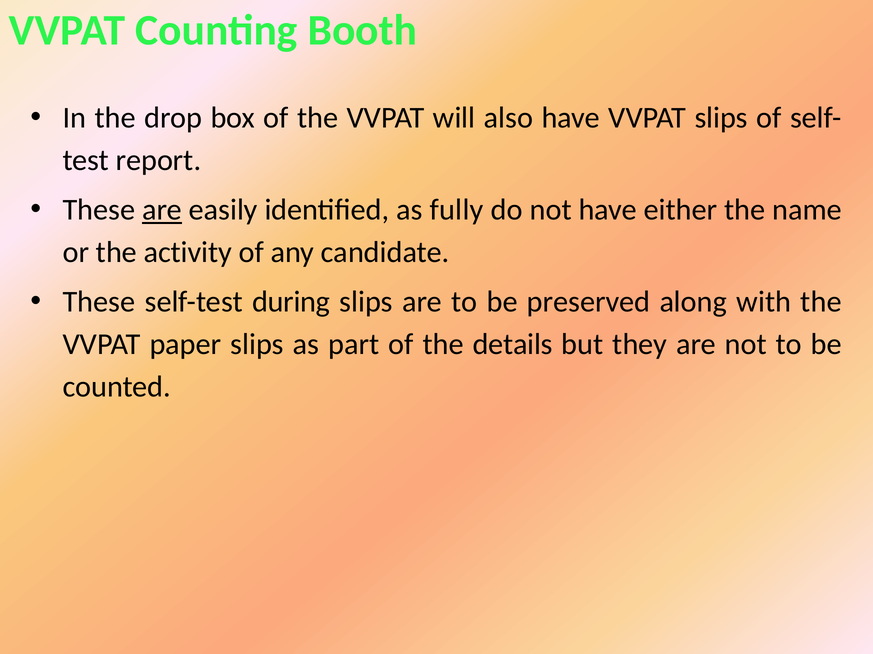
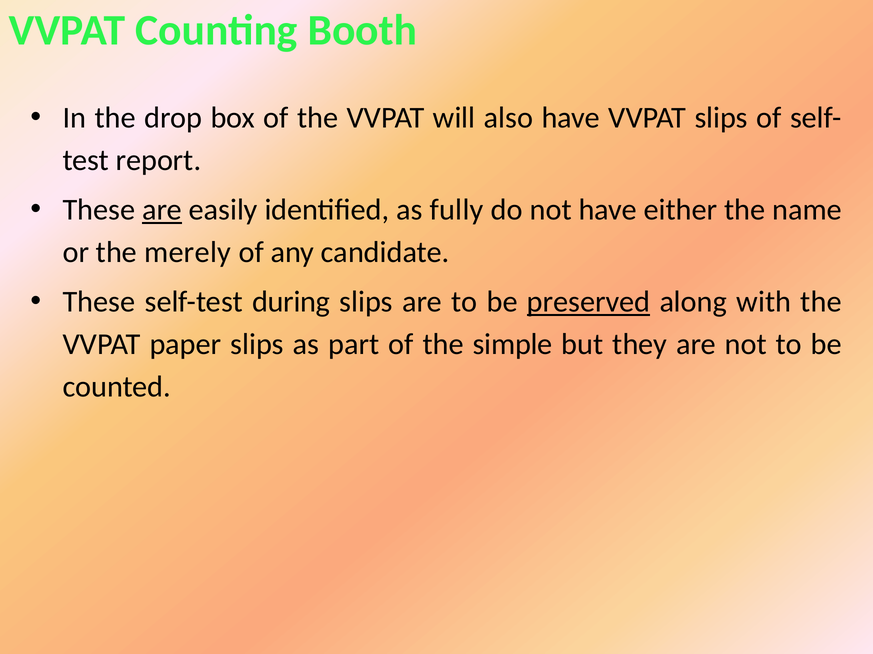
activity: activity -> merely
preserved underline: none -> present
details: details -> simple
